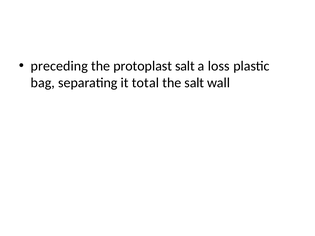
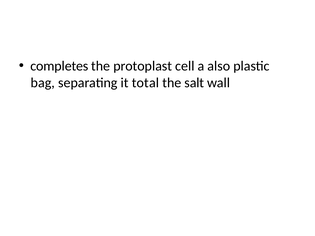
preceding: preceding -> completes
protoplast salt: salt -> cell
loss: loss -> also
